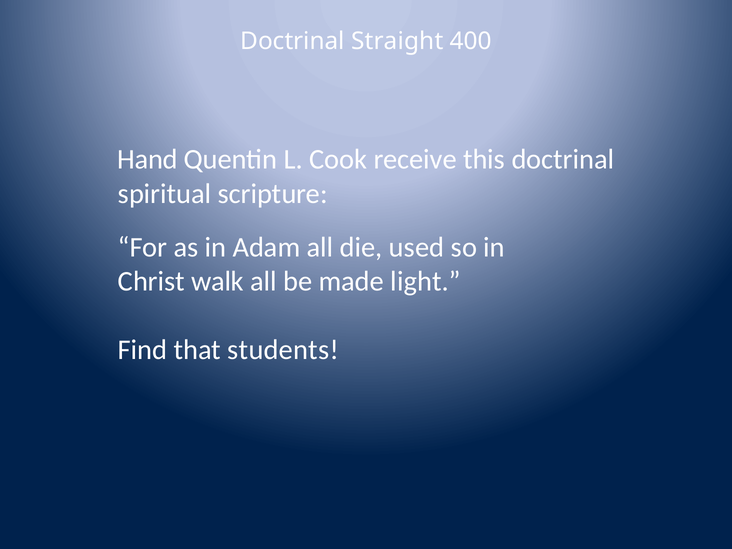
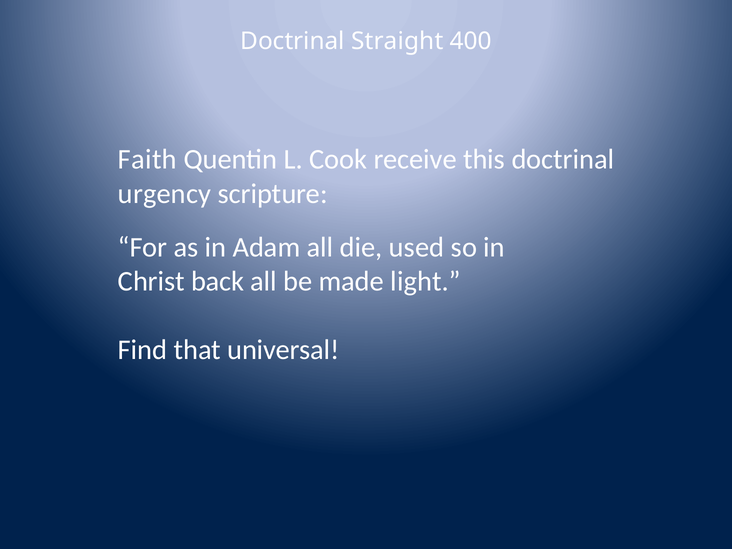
Hand: Hand -> Faith
spiritual: spiritual -> urgency
walk: walk -> back
students: students -> universal
